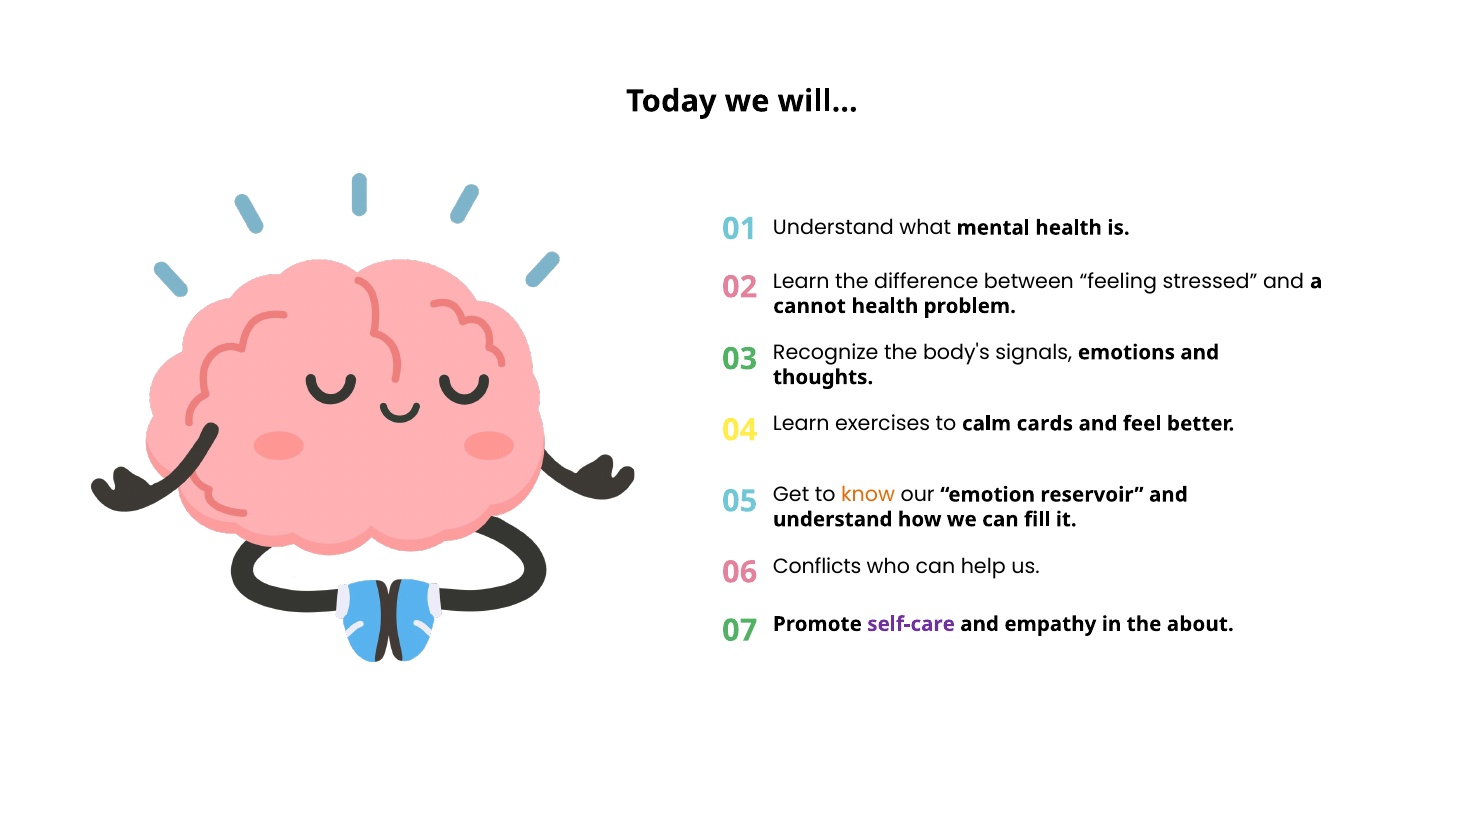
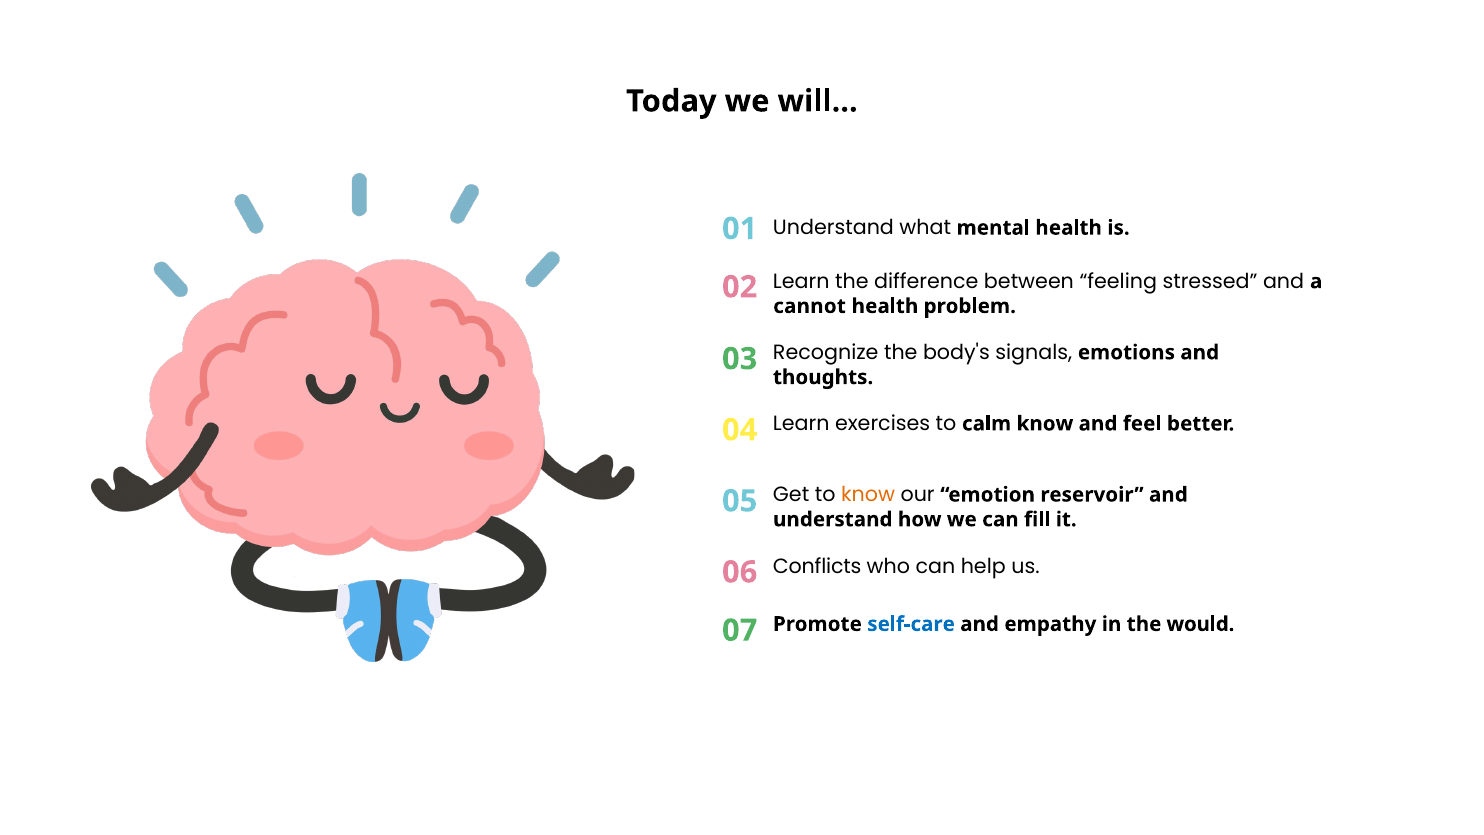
calm cards: cards -> know
self-care colour: purple -> blue
about: about -> would
